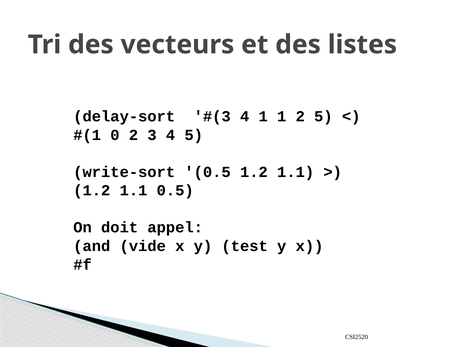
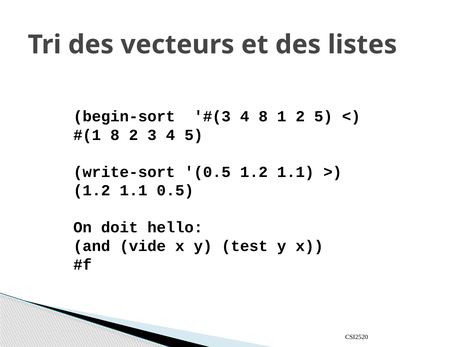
delay-sort: delay-sort -> begin-sort
4 1: 1 -> 8
0 at (115, 135): 0 -> 8
appel: appel -> hello
